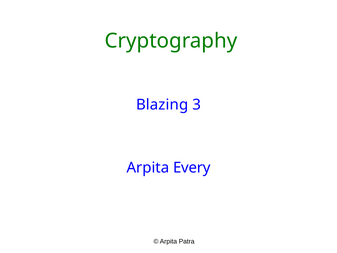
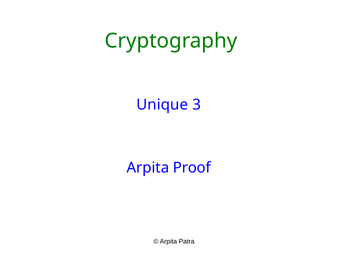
Blazing: Blazing -> Unique
Every: Every -> Proof
